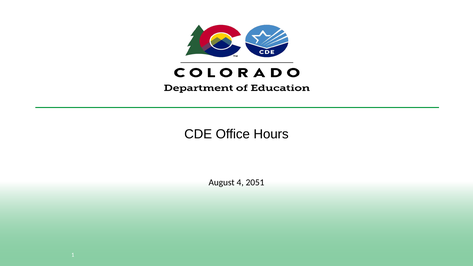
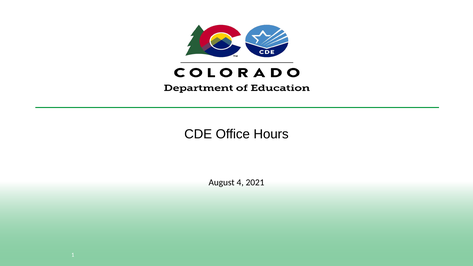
2051: 2051 -> 2021
